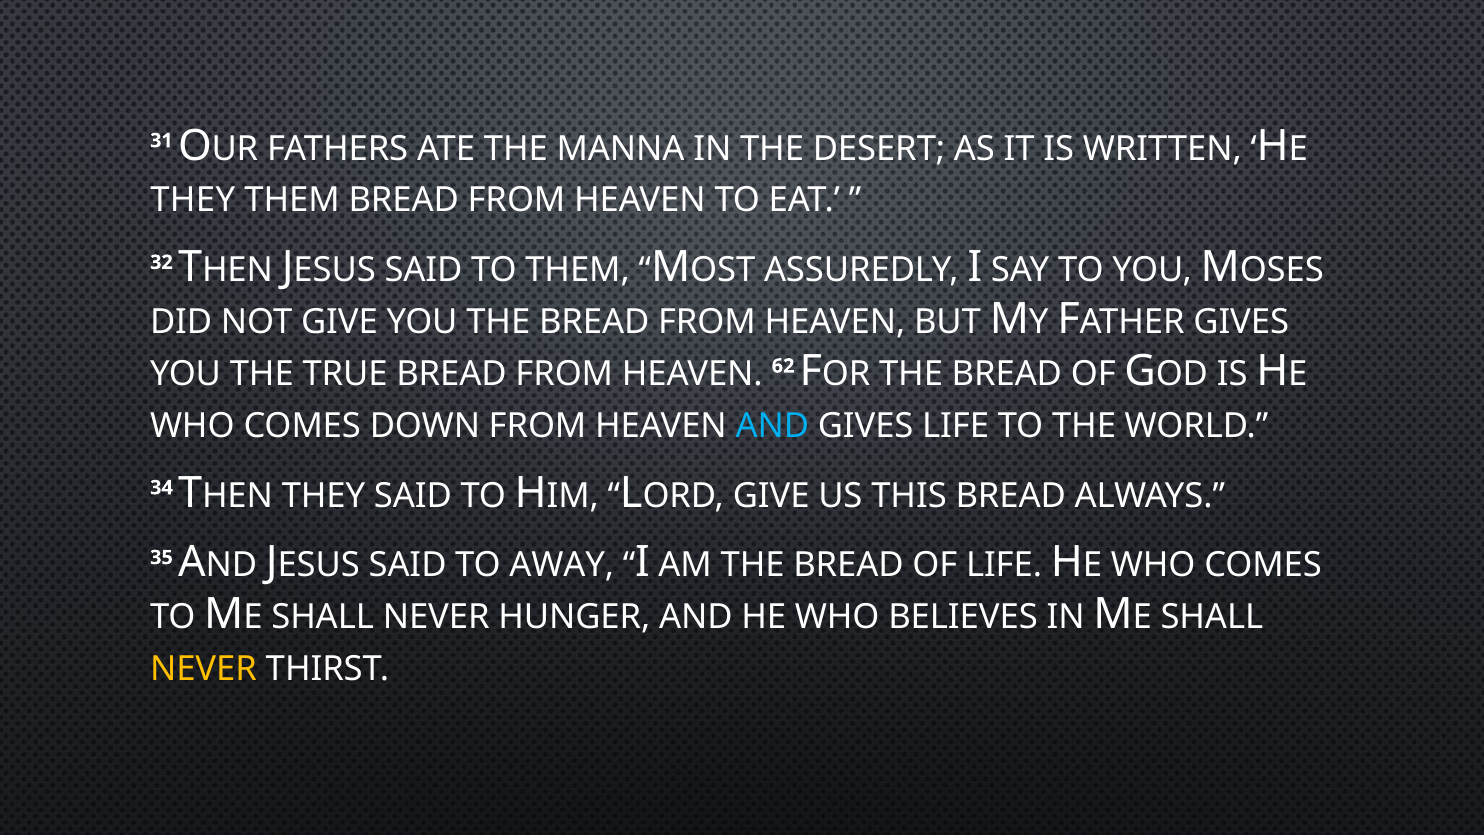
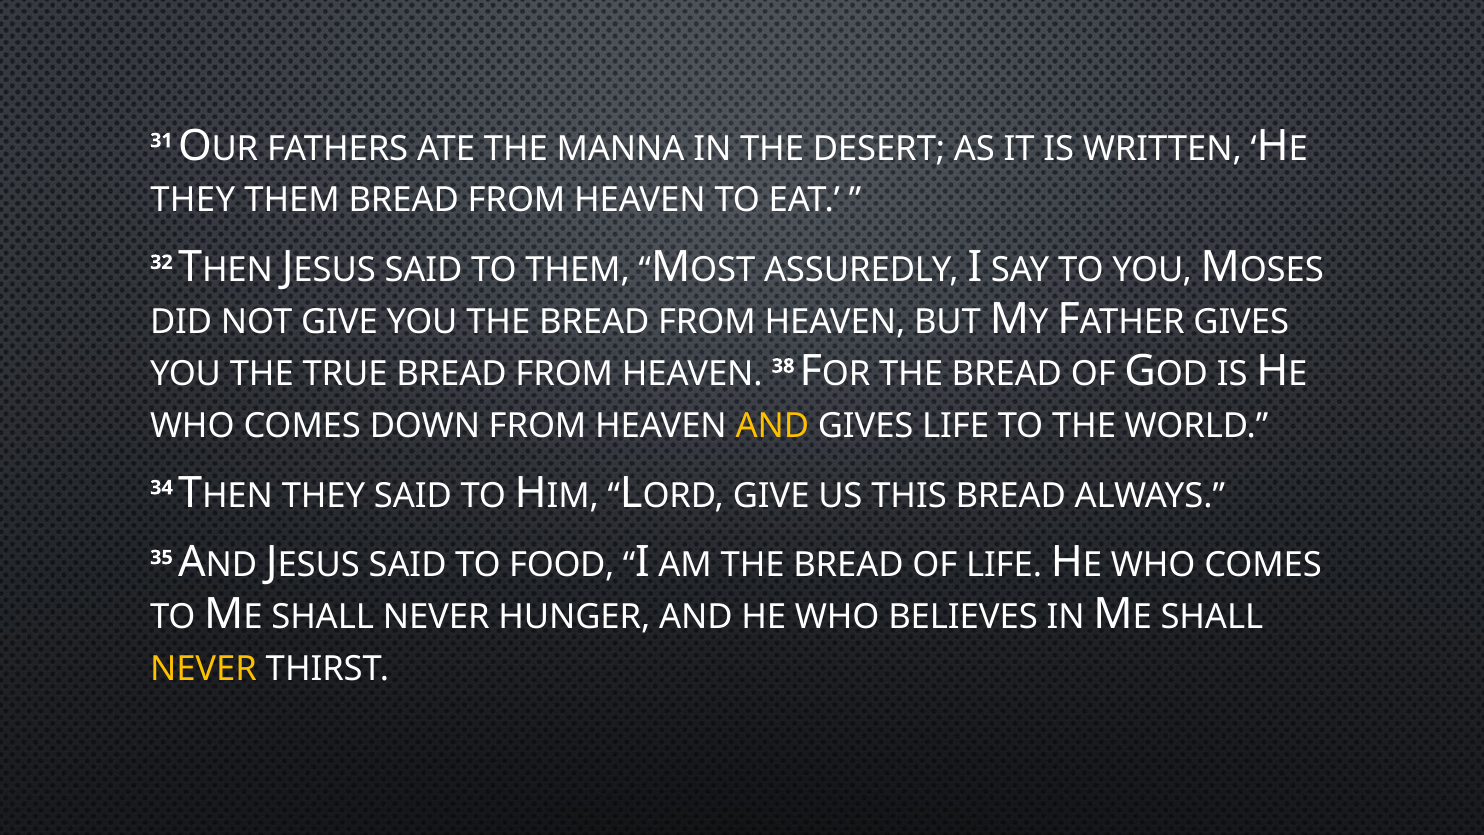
62: 62 -> 38
AND at (772, 426) colour: light blue -> yellow
AWAY: AWAY -> FOOD
